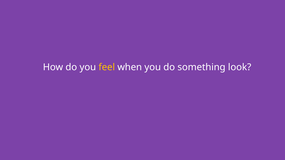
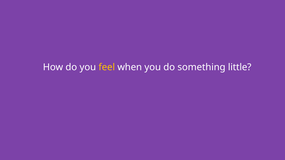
look: look -> little
